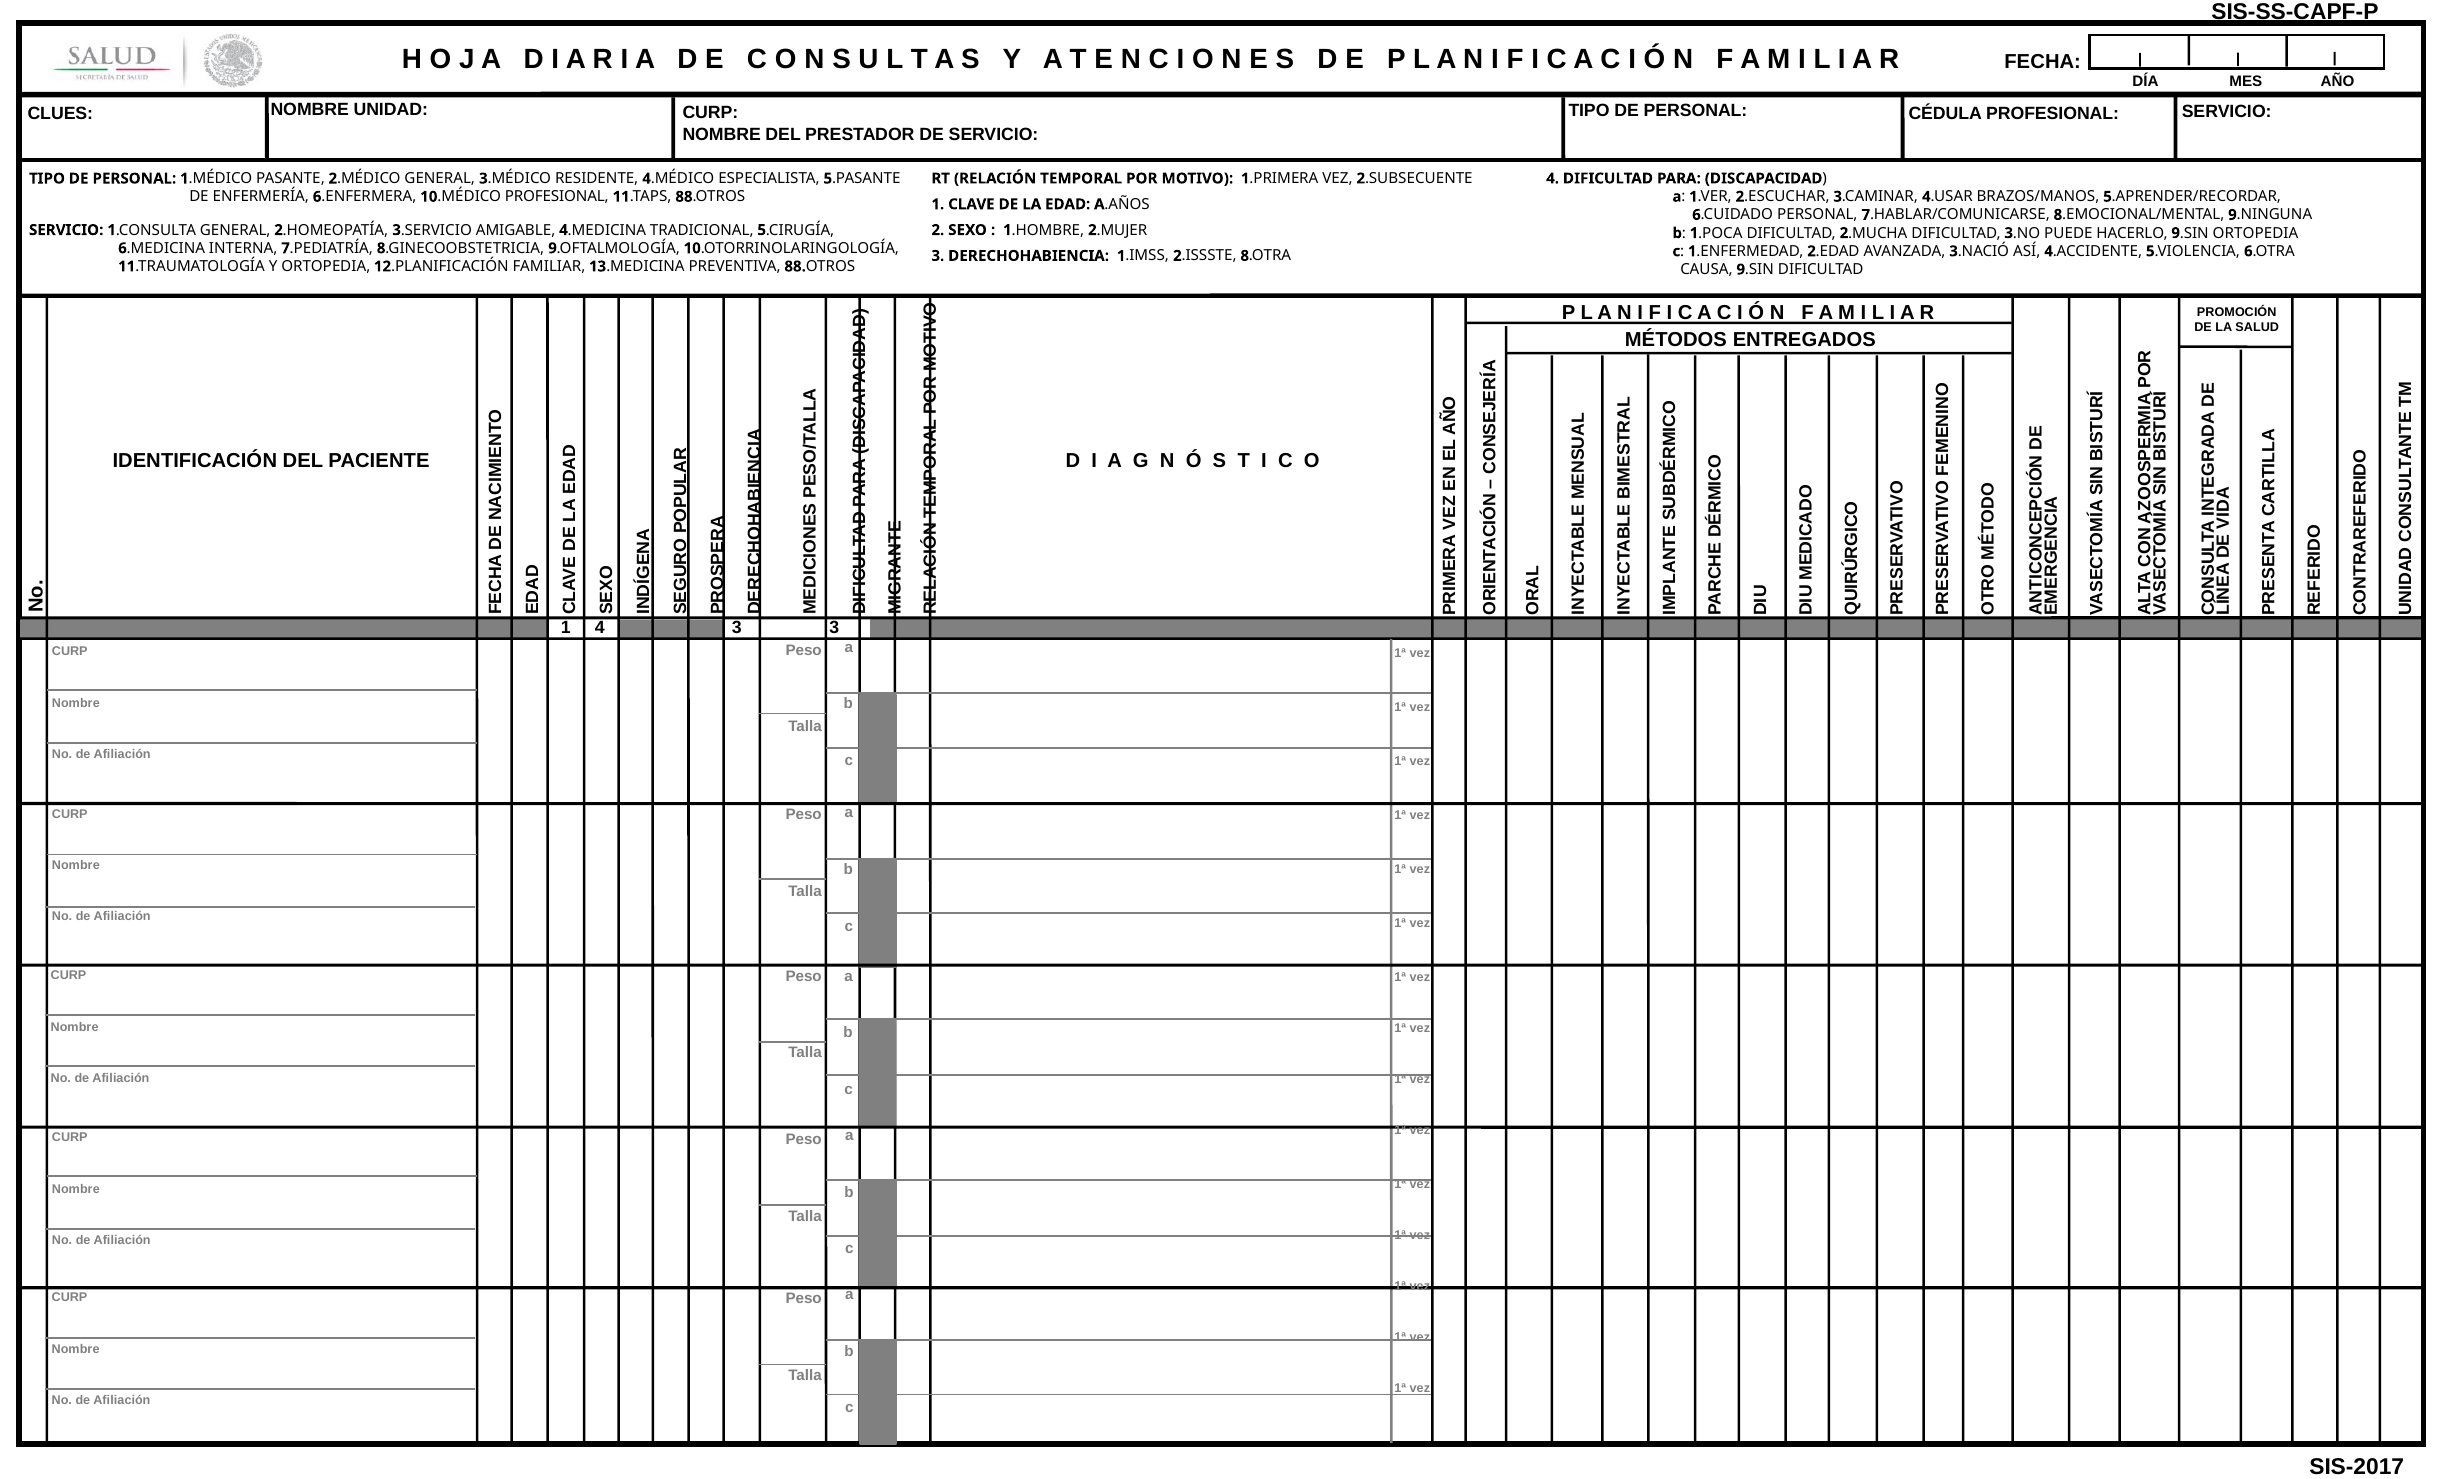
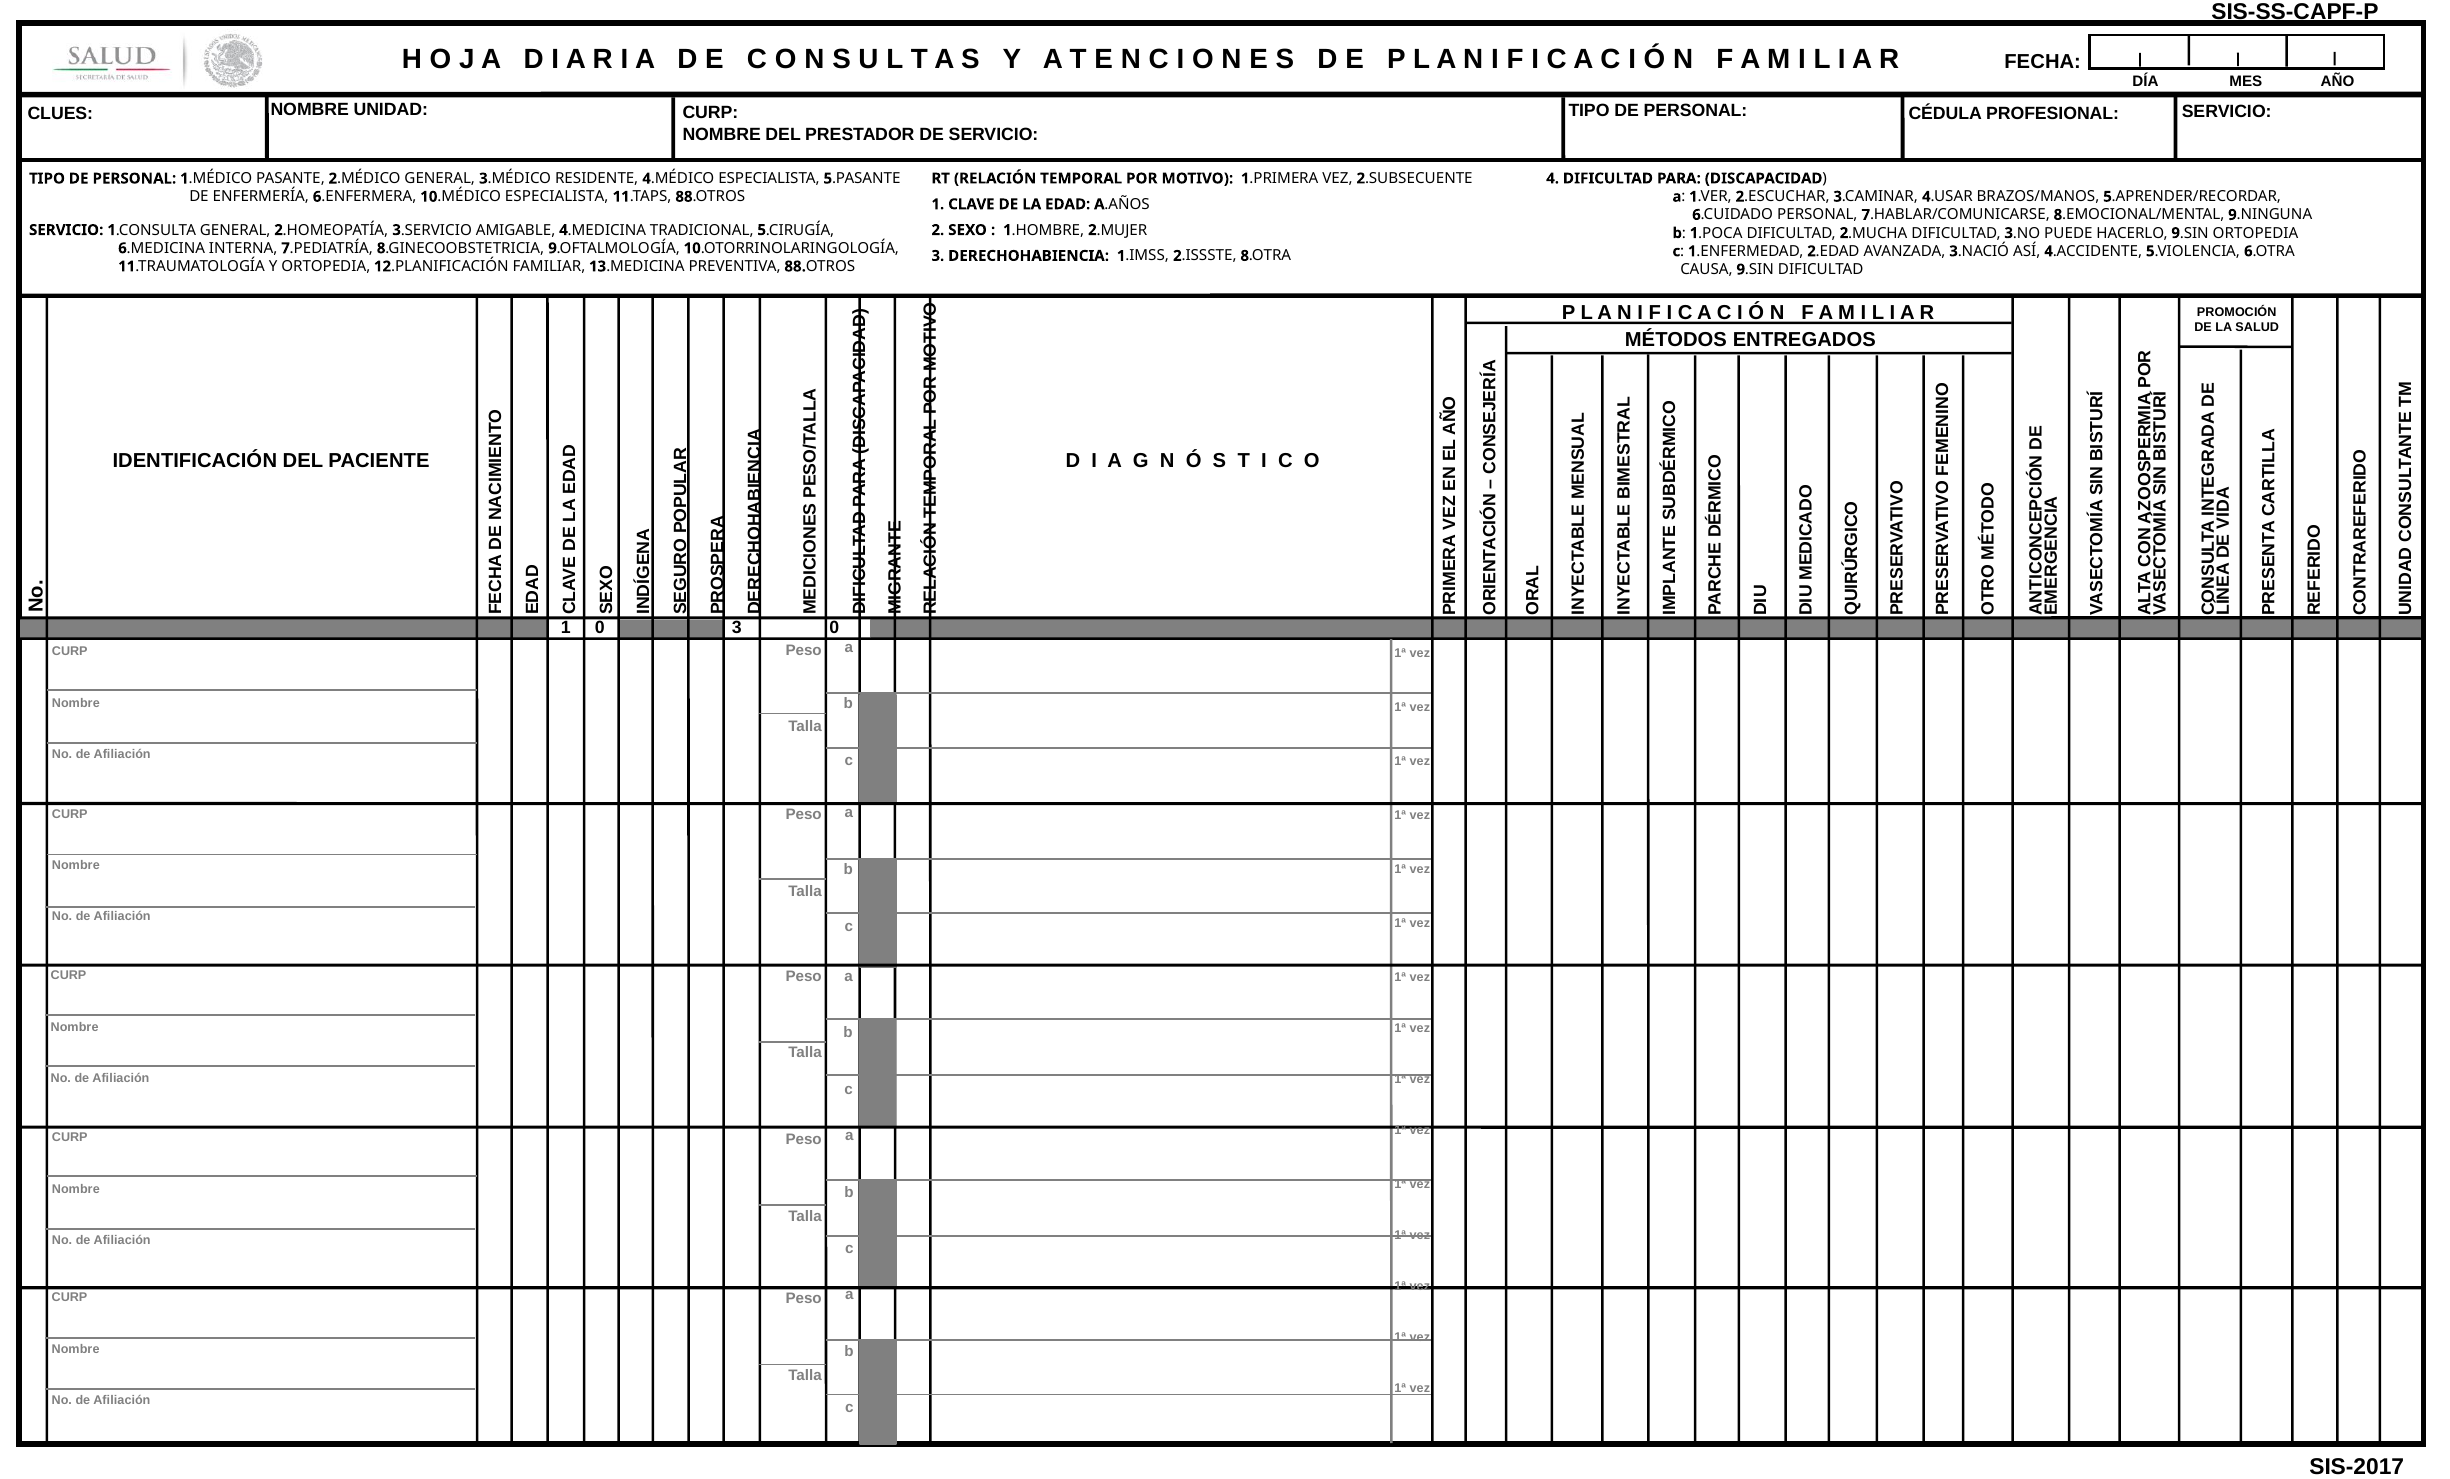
10.MÉDICO PROFESIONAL: PROFESIONAL -> ESPECIALISTA
1 4: 4 -> 0
3 3: 3 -> 0
